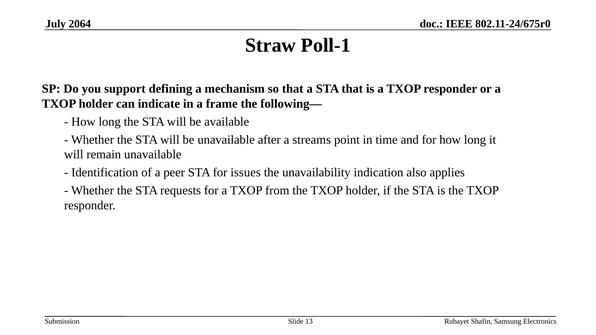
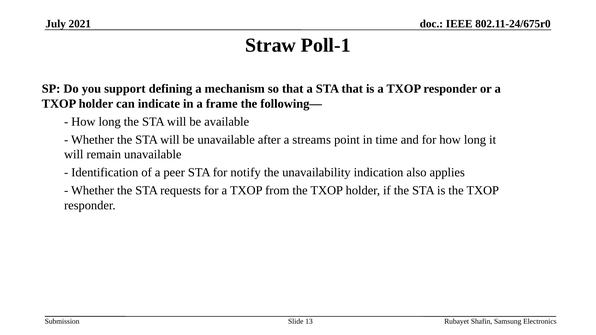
2064: 2064 -> 2021
issues: issues -> notify
